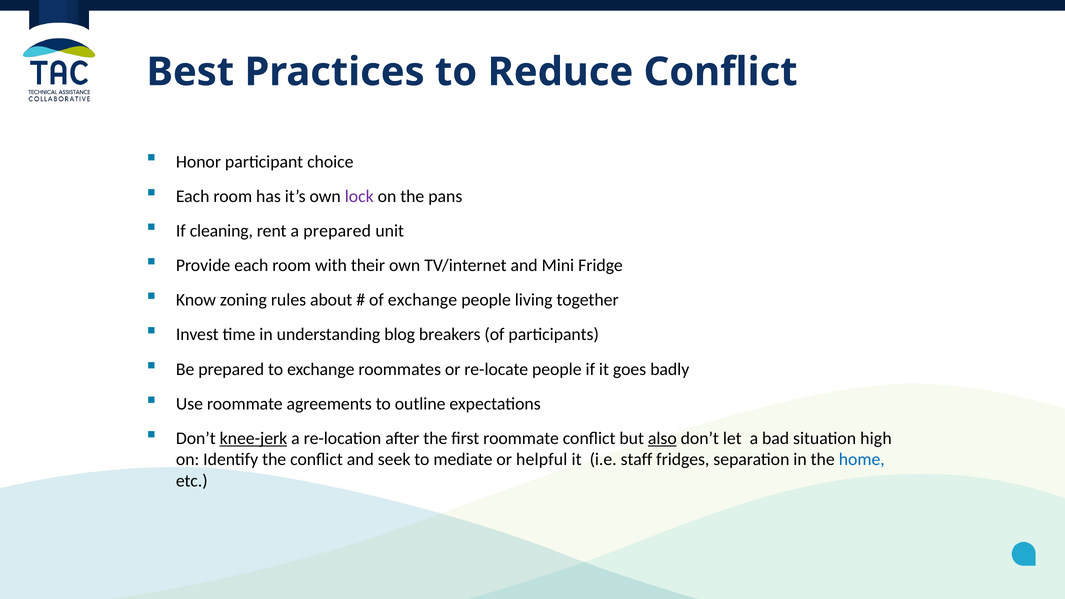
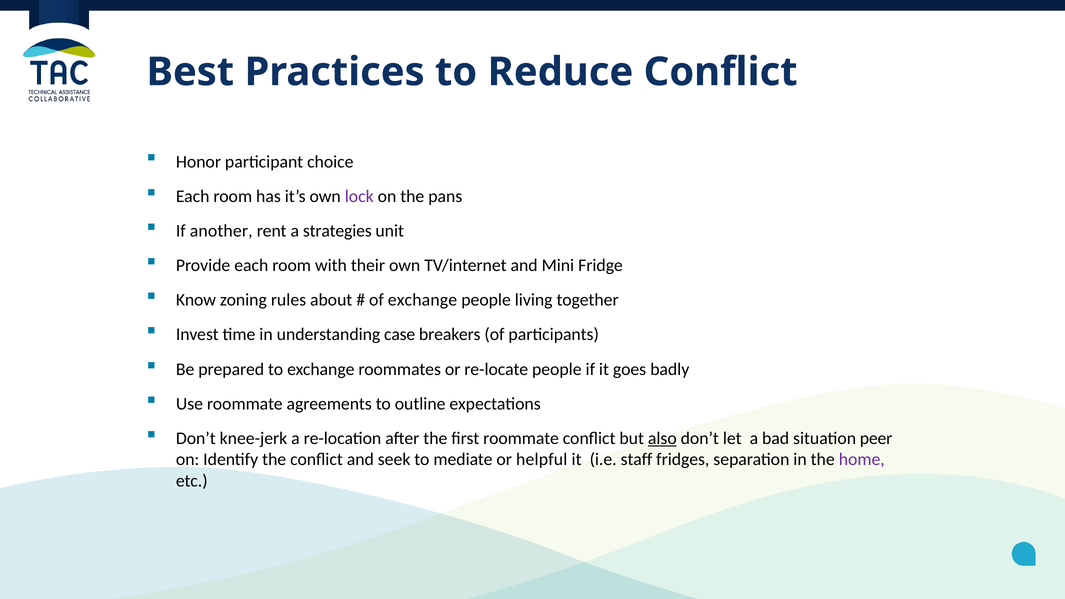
cleaning: cleaning -> another
a prepared: prepared -> strategies
blog: blog -> case
knee-jerk underline: present -> none
high: high -> peer
home colour: blue -> purple
